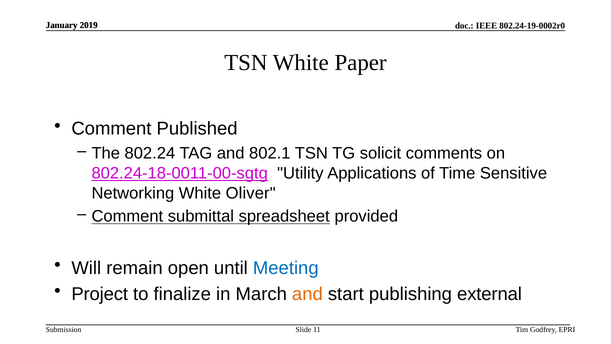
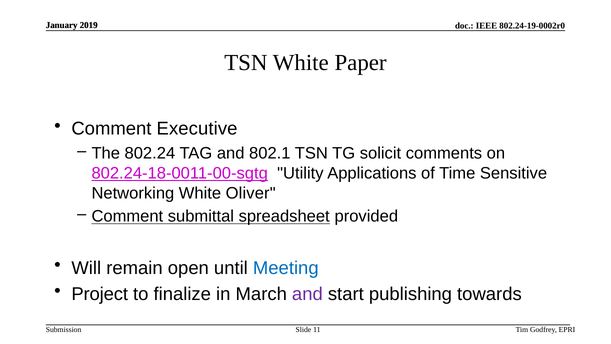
Published: Published -> Executive
and at (307, 294) colour: orange -> purple
external: external -> towards
